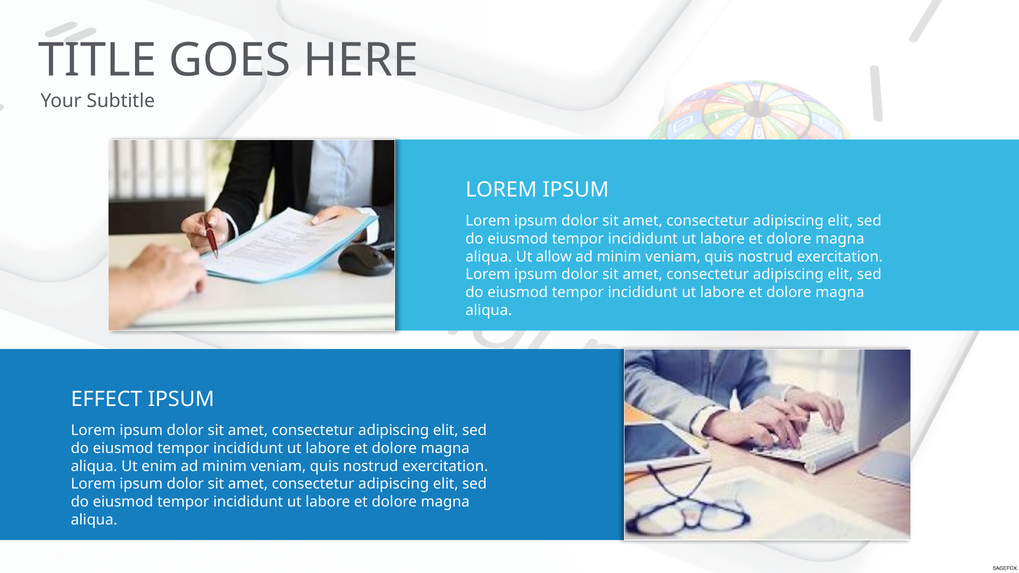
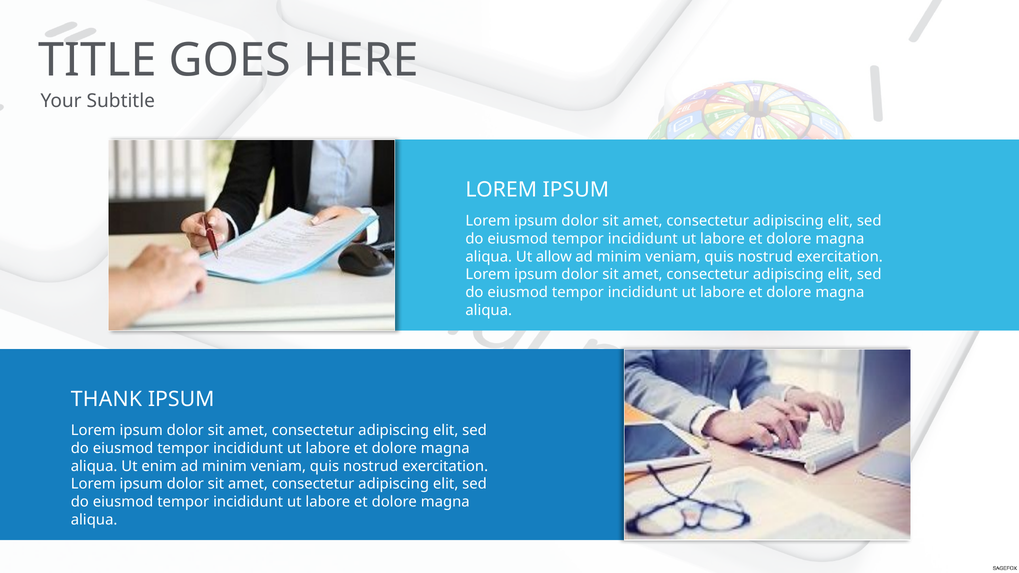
EFFECT: EFFECT -> THANK
